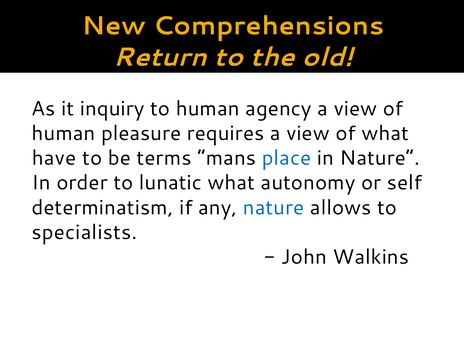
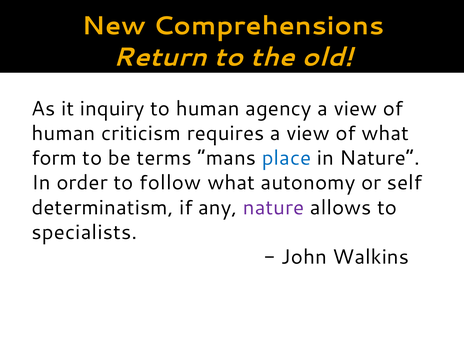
pleasure: pleasure -> criticism
have: have -> form
lunatic: lunatic -> follow
nature at (274, 208) colour: blue -> purple
